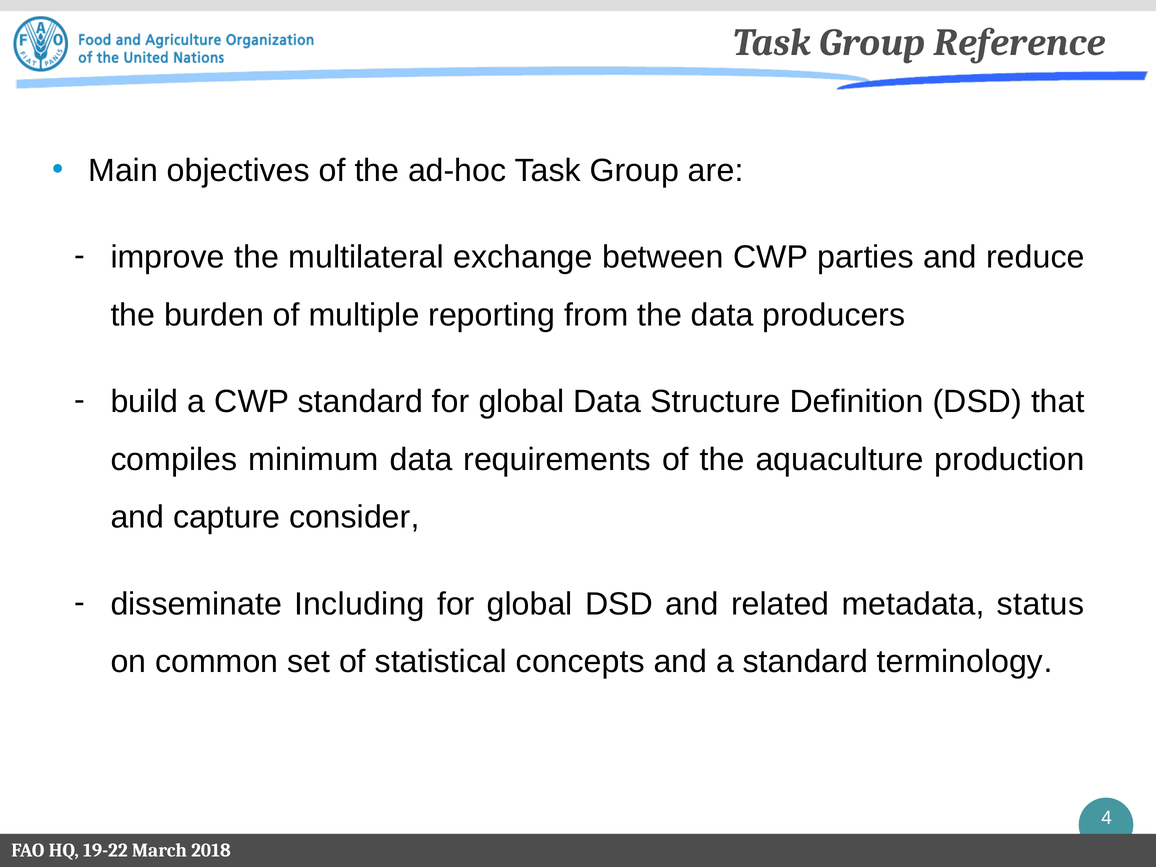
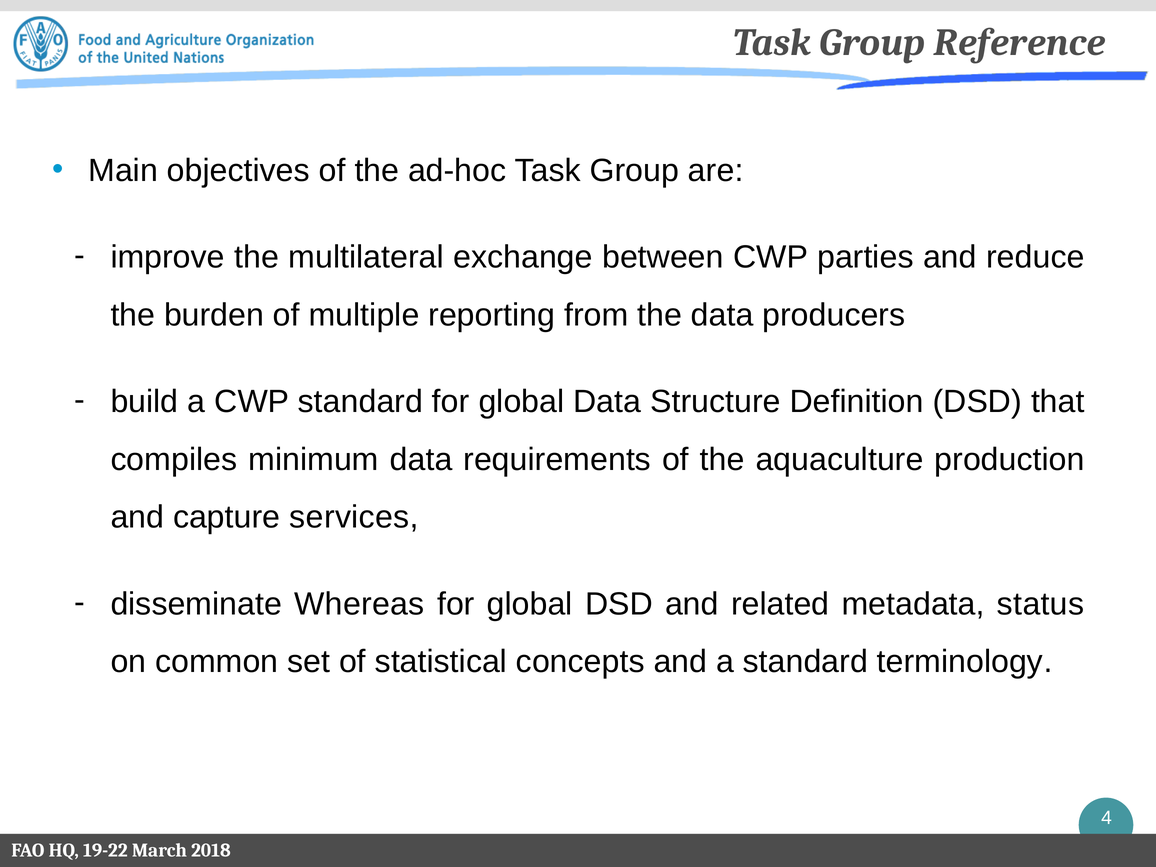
consider: consider -> services
Including: Including -> Whereas
